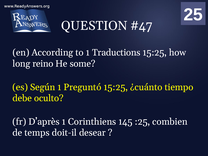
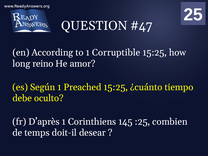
Traductions: Traductions -> Corruptible
some: some -> amor
Preguntó: Preguntó -> Preached
